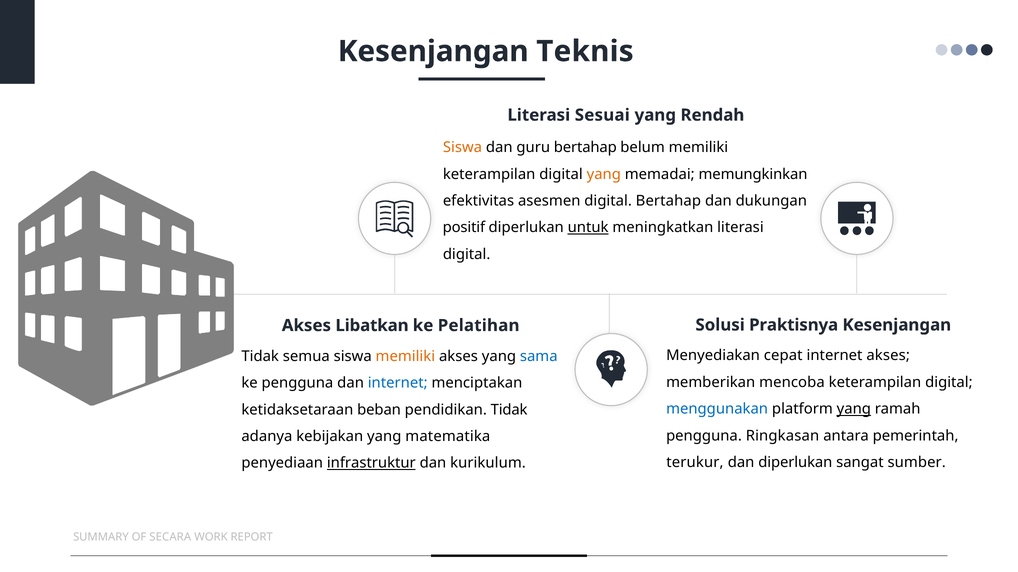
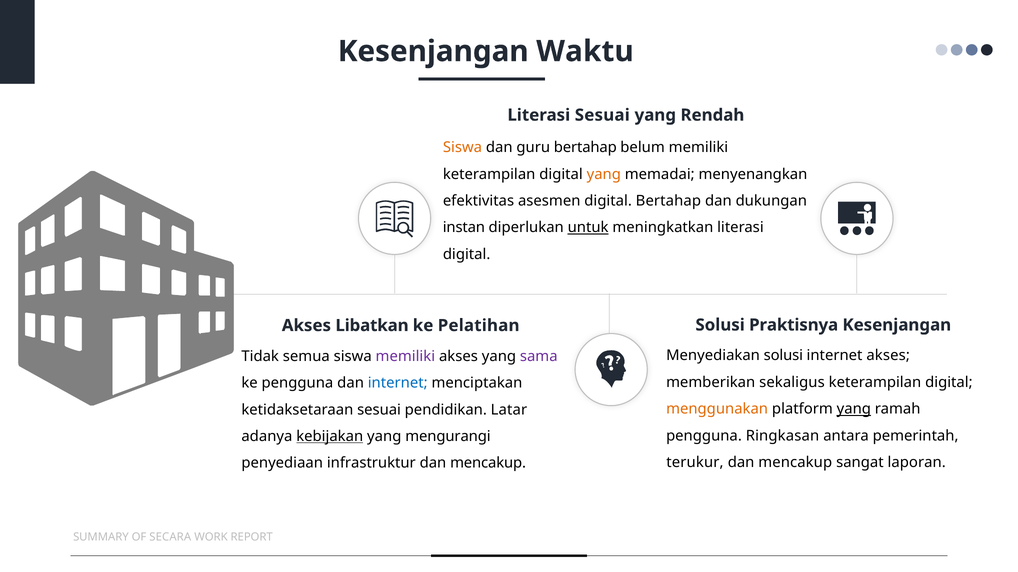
Teknis: Teknis -> Waktu
memungkinkan: memungkinkan -> menyenangkan
positif: positif -> instan
Menyediakan cepat: cepat -> solusi
memiliki at (405, 357) colour: orange -> purple
sama colour: blue -> purple
mencoba: mencoba -> sekaligus
menggunakan colour: blue -> orange
ketidaksetaraan beban: beban -> sesuai
pendidikan Tidak: Tidak -> Latar
kebijakan underline: none -> present
matematika: matematika -> mengurangi
diperlukan at (795, 463): diperlukan -> mencakup
sumber: sumber -> laporan
infrastruktur underline: present -> none
kurikulum at (488, 464): kurikulum -> mencakup
